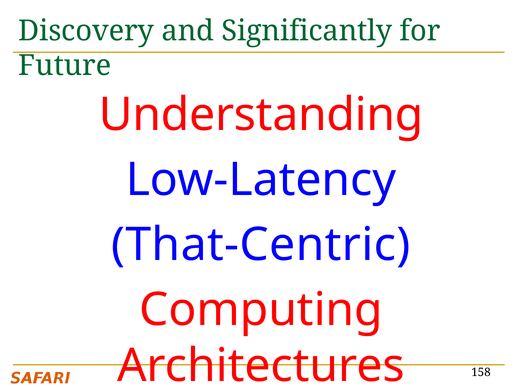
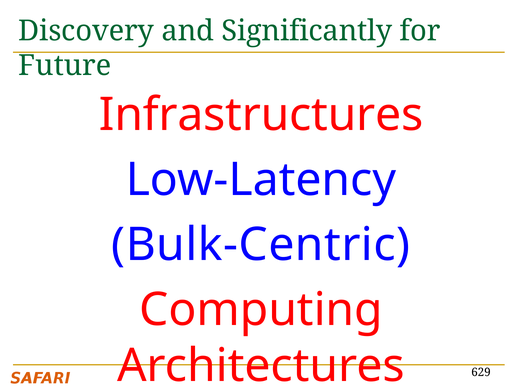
Understanding: Understanding -> Infrastructures
That-Centric: That-Centric -> Bulk-Centric
158: 158 -> 629
